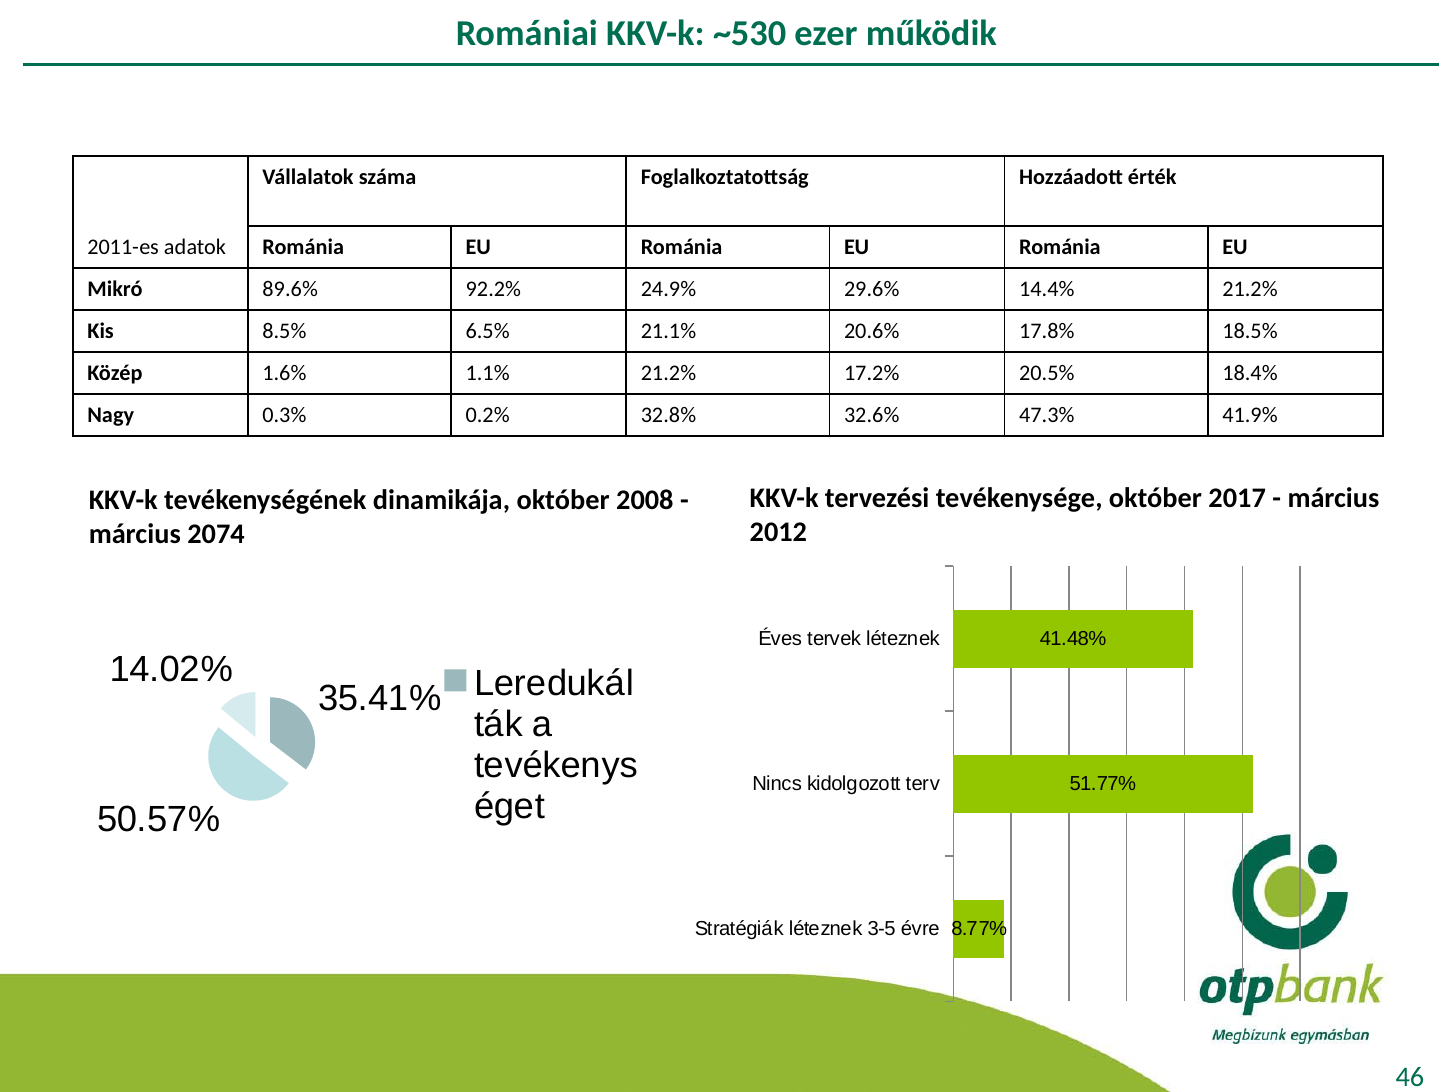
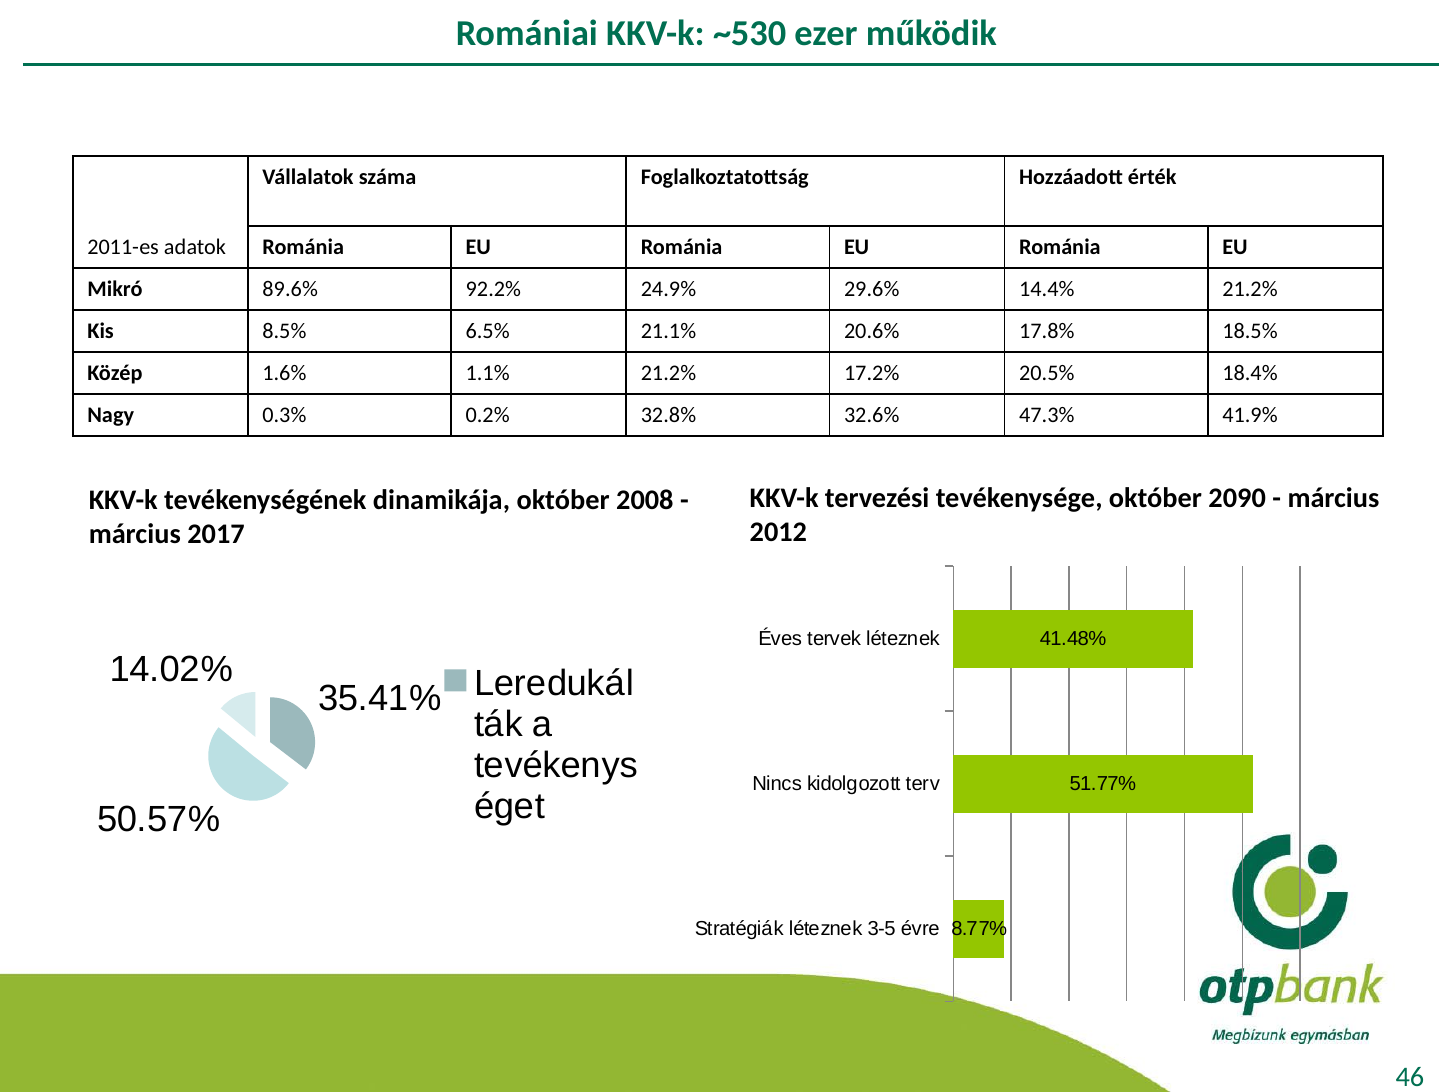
2017: 2017 -> 2090
2074: 2074 -> 2017
